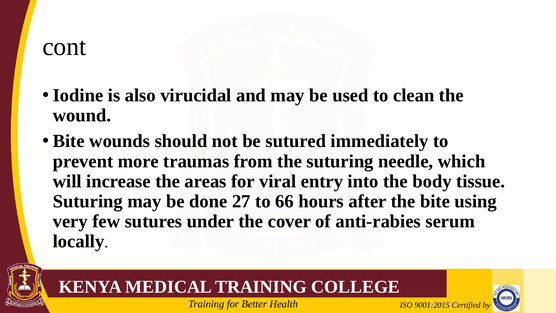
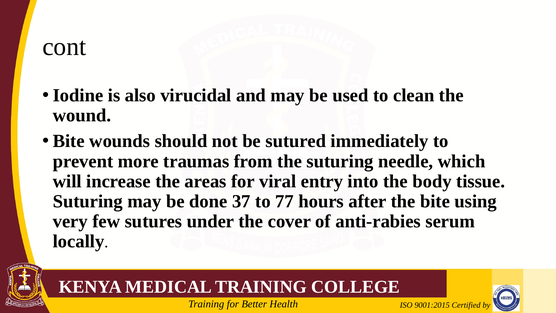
27: 27 -> 37
66: 66 -> 77
